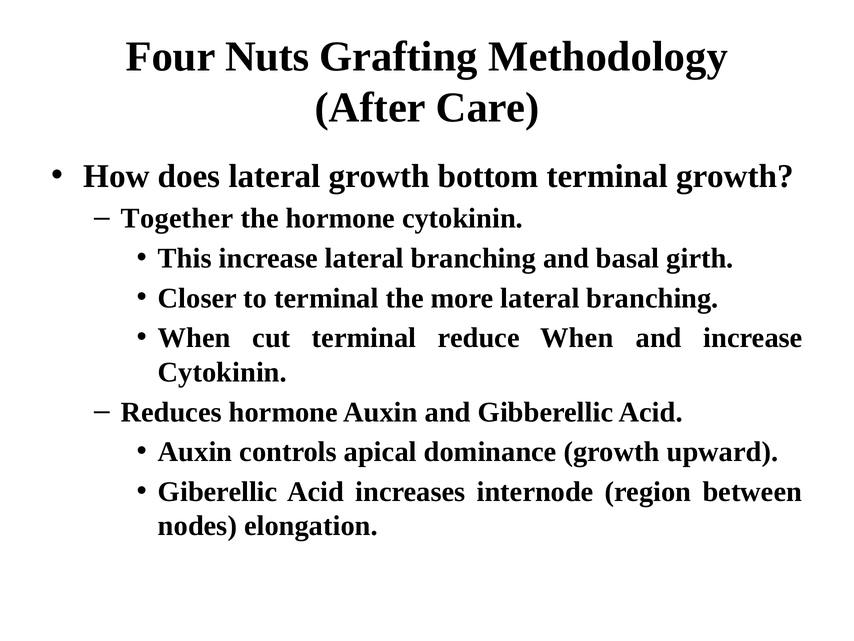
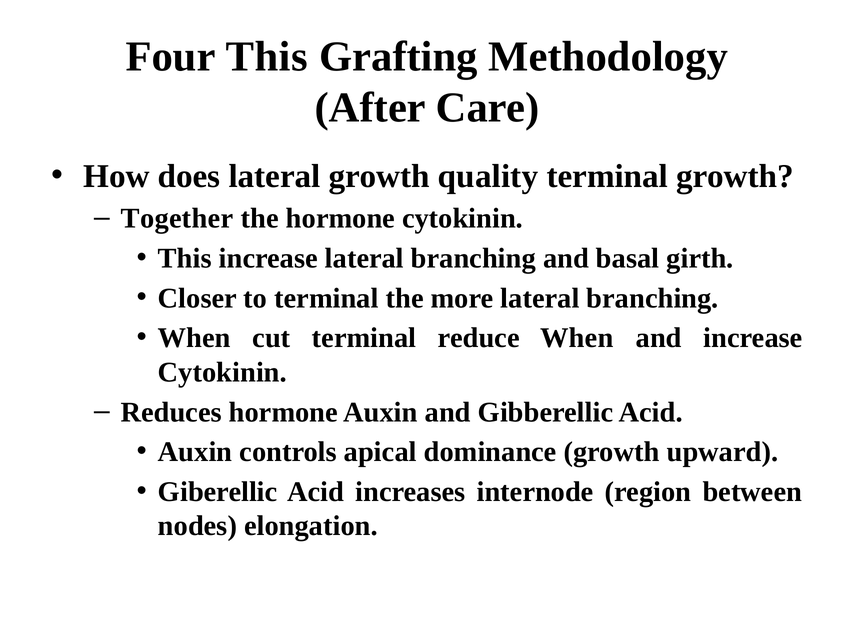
Four Nuts: Nuts -> This
bottom: bottom -> quality
